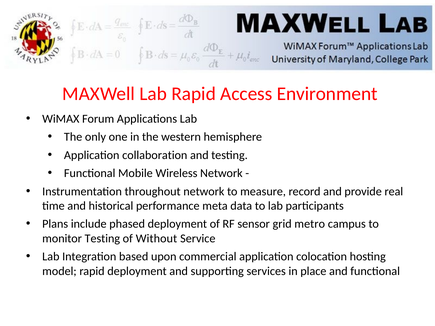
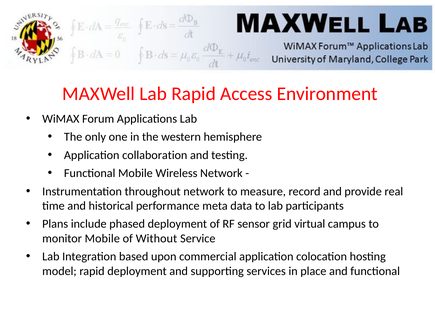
metro: metro -> virtual
monitor Testing: Testing -> Mobile
